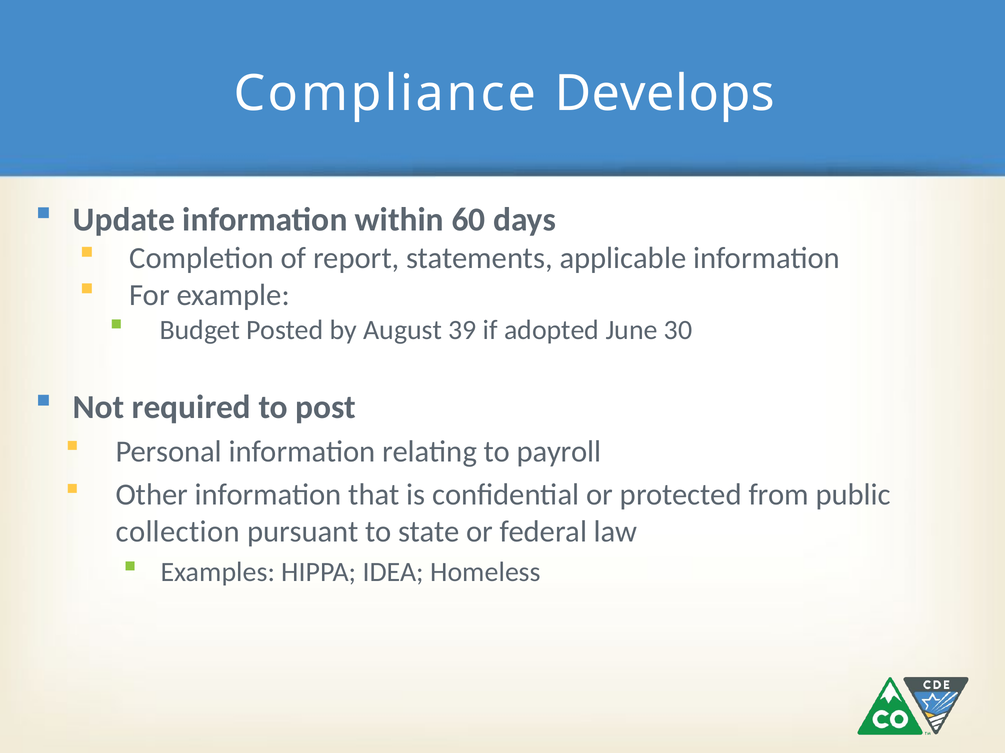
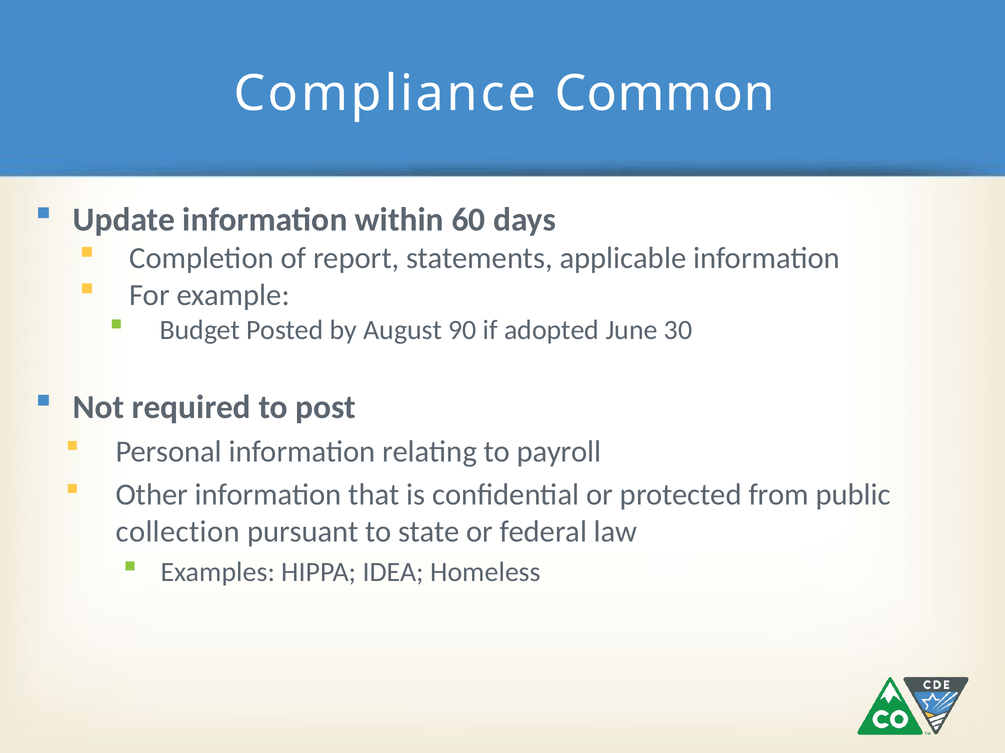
Develops: Develops -> Common
39: 39 -> 90
